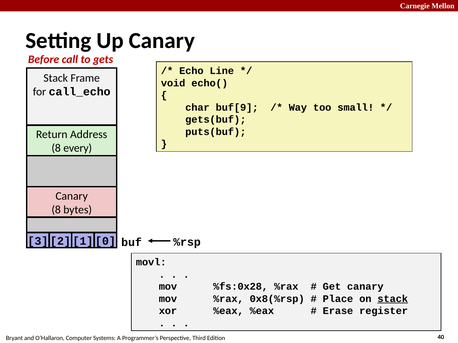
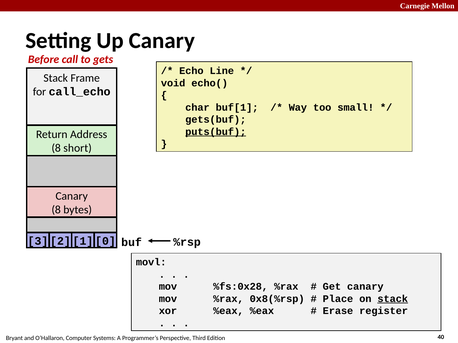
buf[9: buf[9 -> buf[1
puts(buf underline: none -> present
every: every -> short
